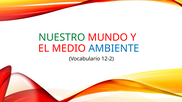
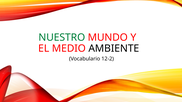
AMBIENTE colour: blue -> black
